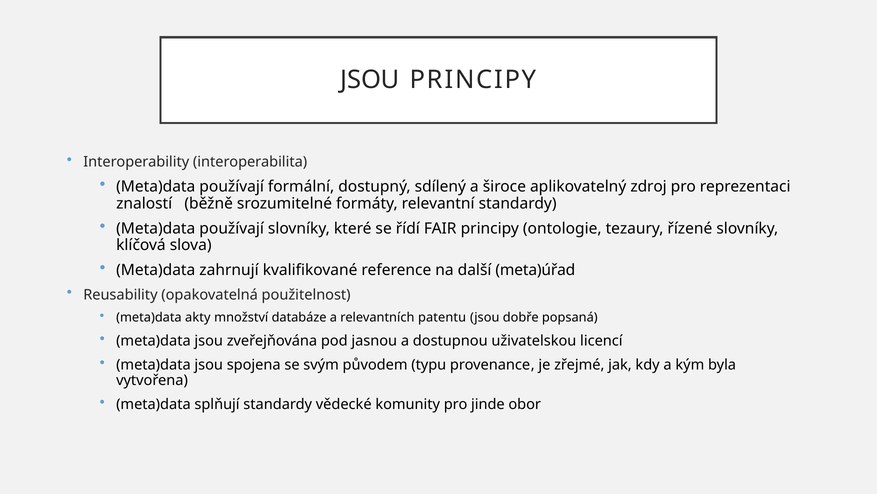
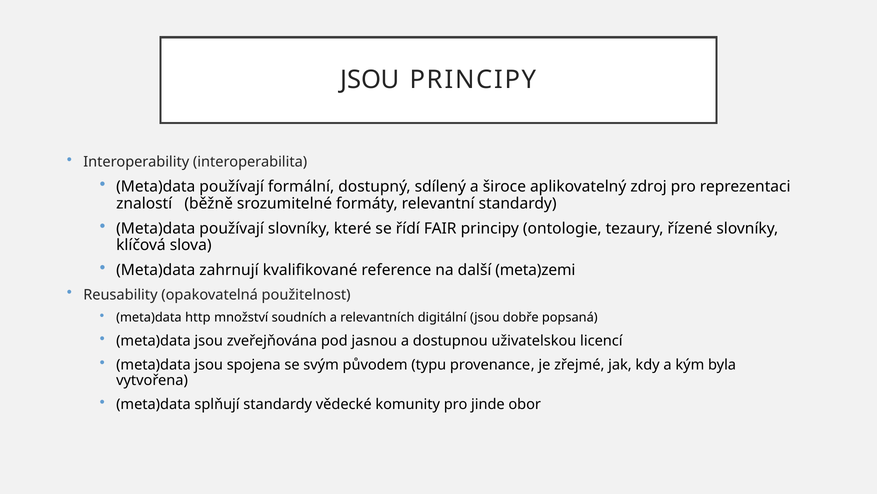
meta)úřad: meta)úřad -> meta)zemi
akty: akty -> http
databáze: databáze -> soudních
patentu: patentu -> digitální
